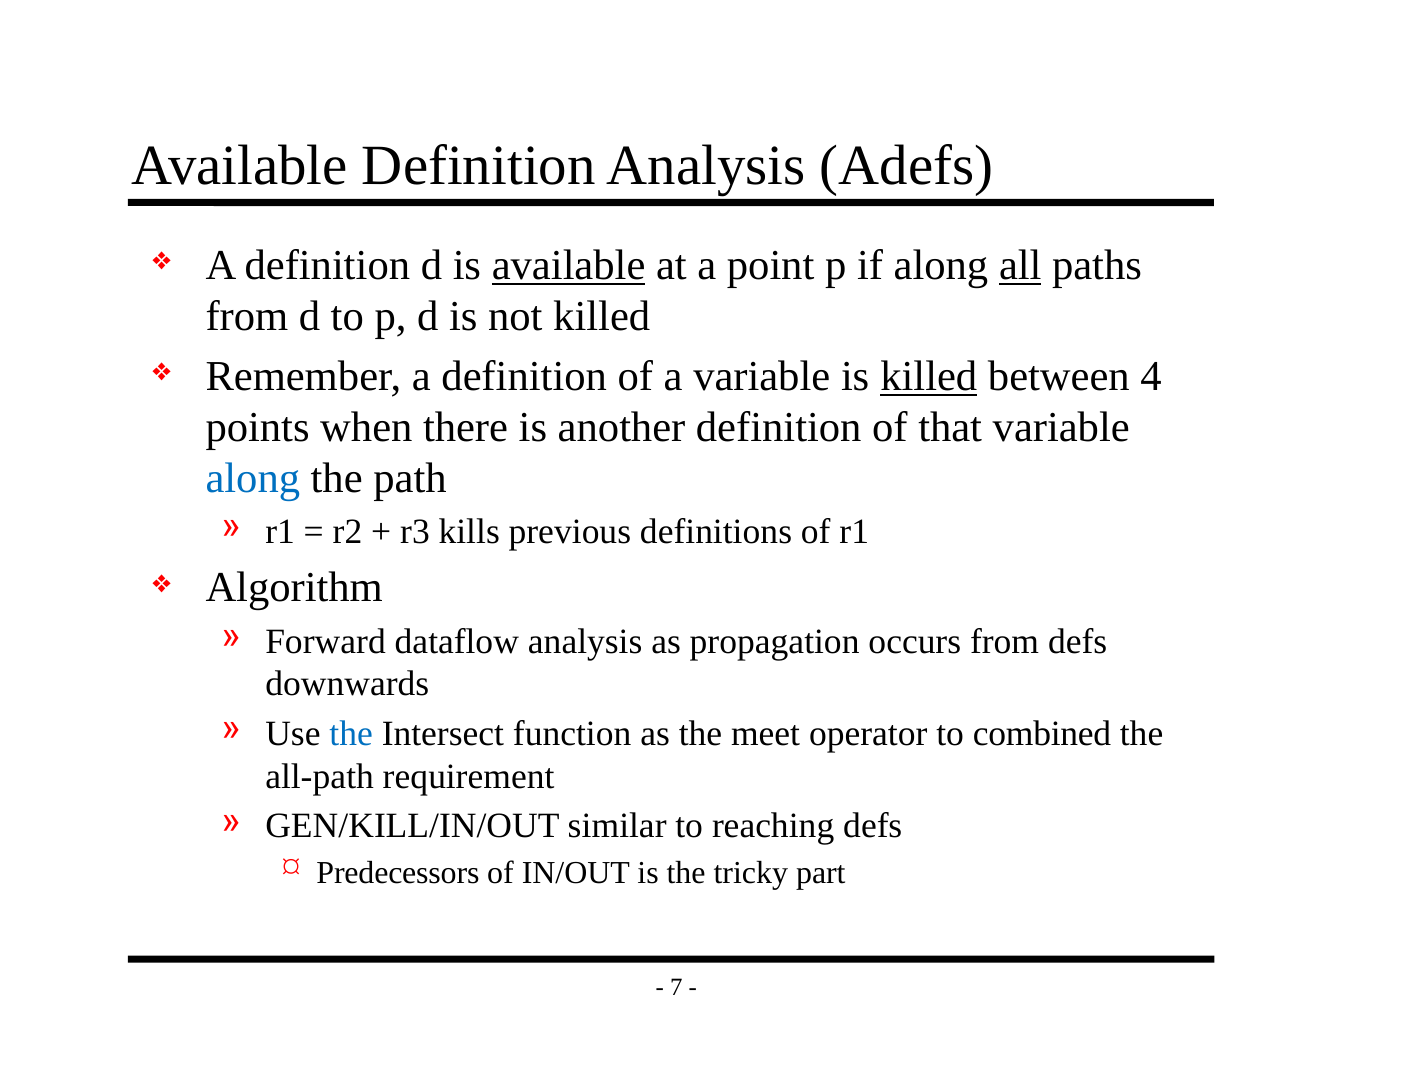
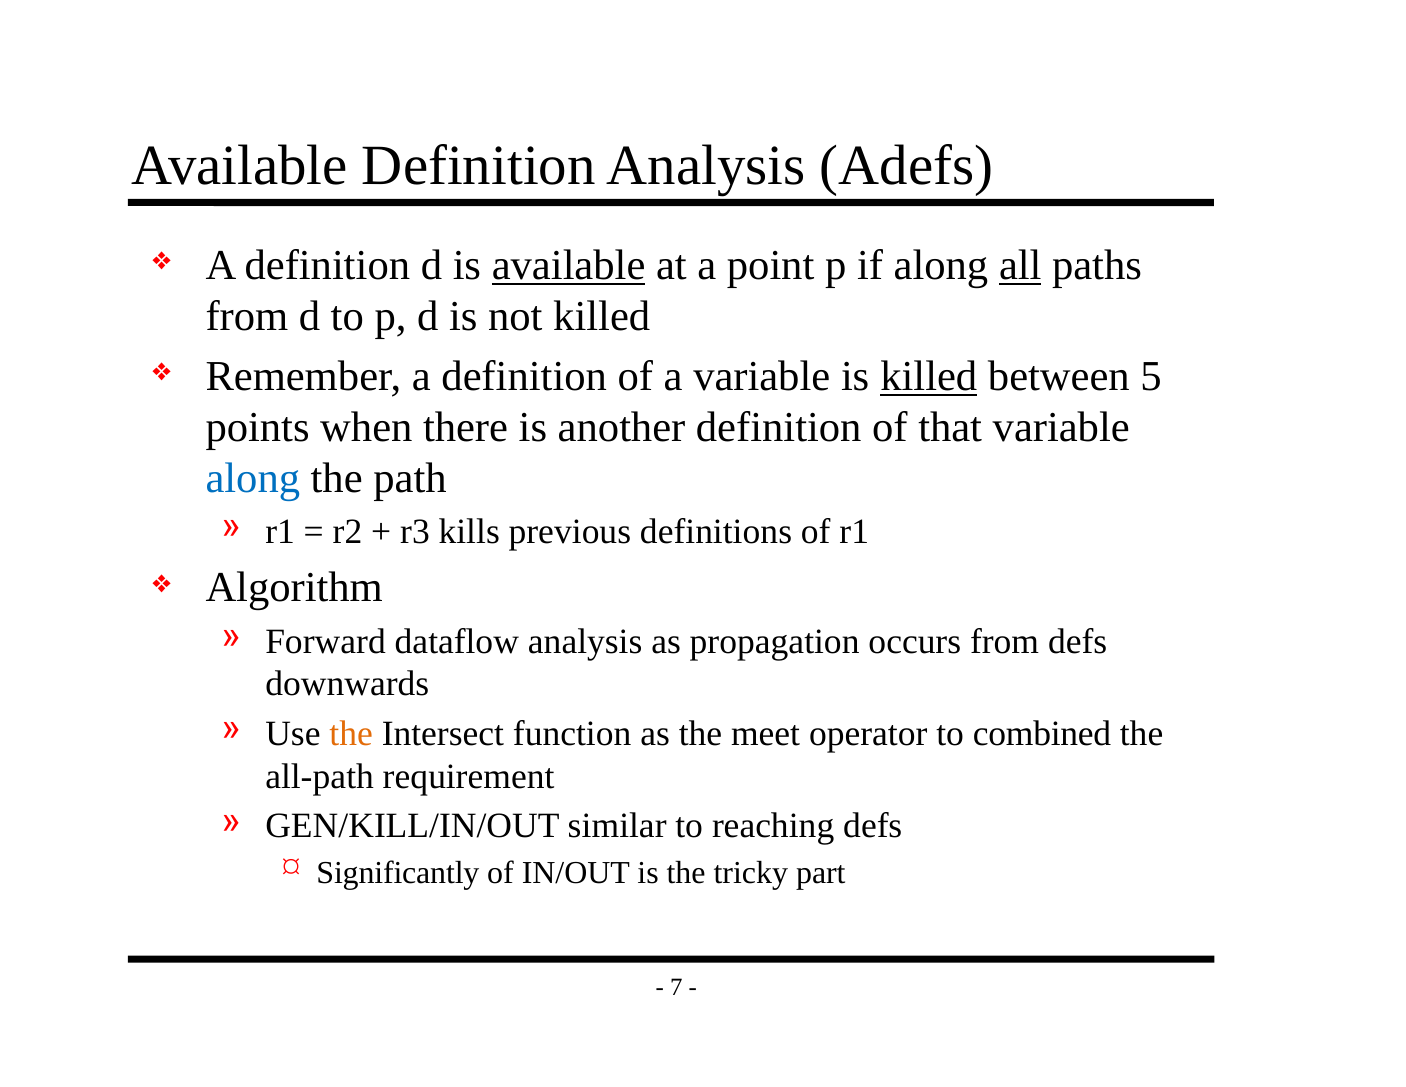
4: 4 -> 5
the at (351, 733) colour: blue -> orange
Predecessors: Predecessors -> Significantly
